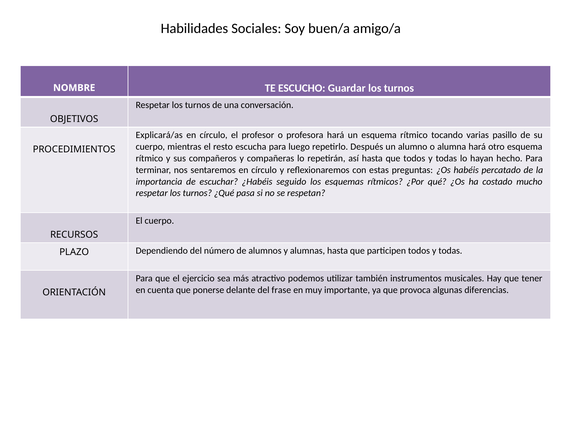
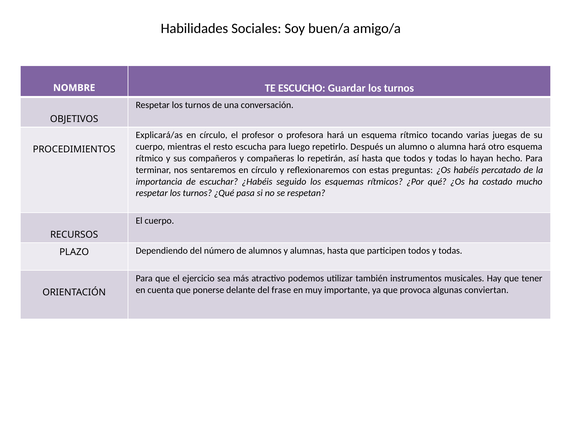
pasillo: pasillo -> juegas
diferencias: diferencias -> conviertan
